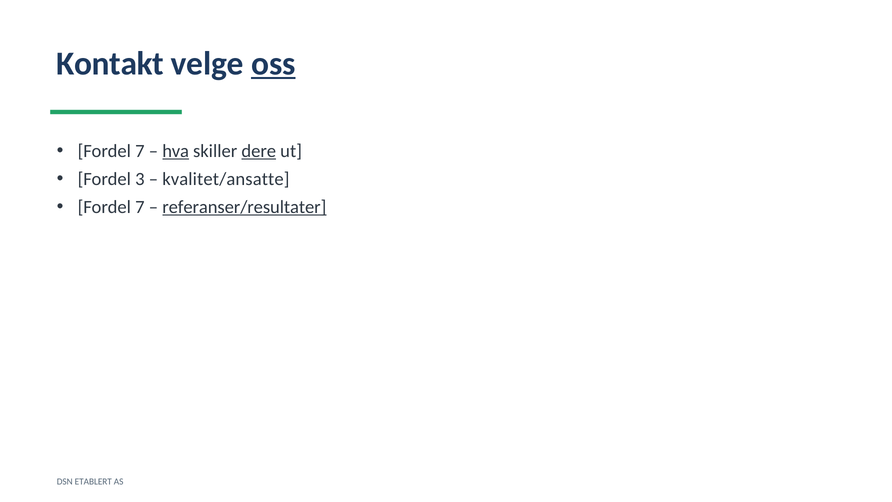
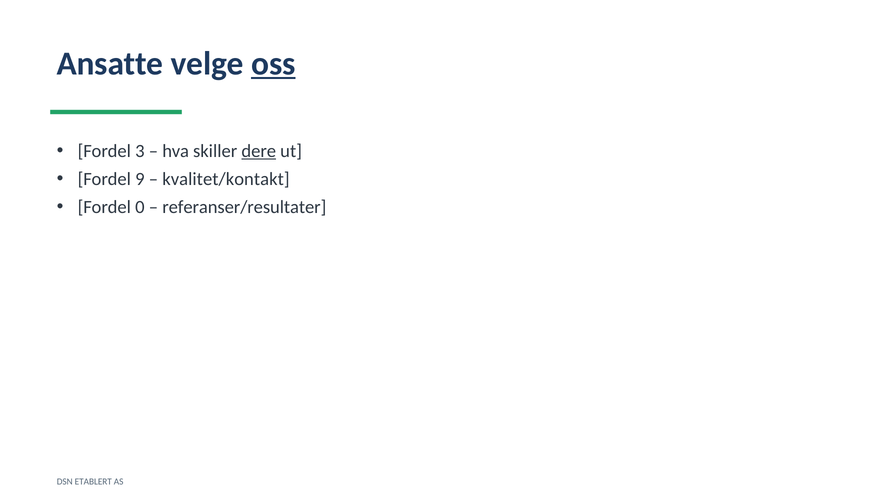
Kontakt: Kontakt -> Ansatte
7 at (140, 151): 7 -> 3
hva underline: present -> none
3: 3 -> 9
kvalitet/ansatte: kvalitet/ansatte -> kvalitet/kontakt
7 at (140, 207): 7 -> 0
referanser/resultater underline: present -> none
